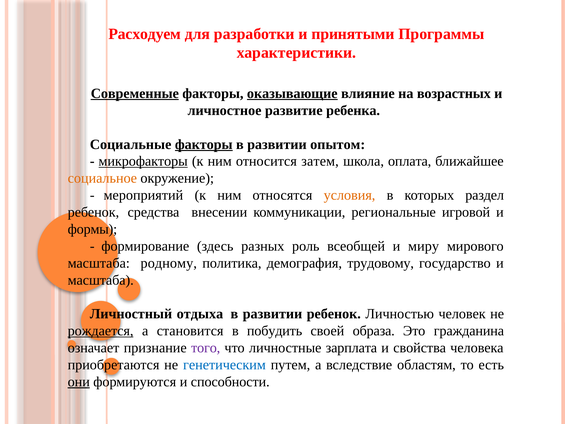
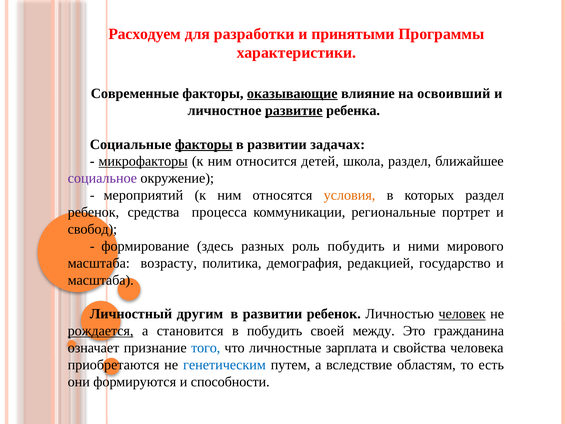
Современные underline: present -> none
возрастных: возрастных -> освоивший
развитие underline: none -> present
опытом: опытом -> задачах
затем: затем -> детей
школа оплата: оплата -> раздел
социальное colour: orange -> purple
внесении: внесении -> процесса
игровой: игровой -> портрет
формы: формы -> свобод
роль всеобщей: всеобщей -> побудить
миру: миру -> ними
родному: родному -> возрасту
трудовому: трудовому -> редакцией
отдыха: отдыха -> другим
человек underline: none -> present
образа: образа -> между
того colour: purple -> blue
они underline: present -> none
